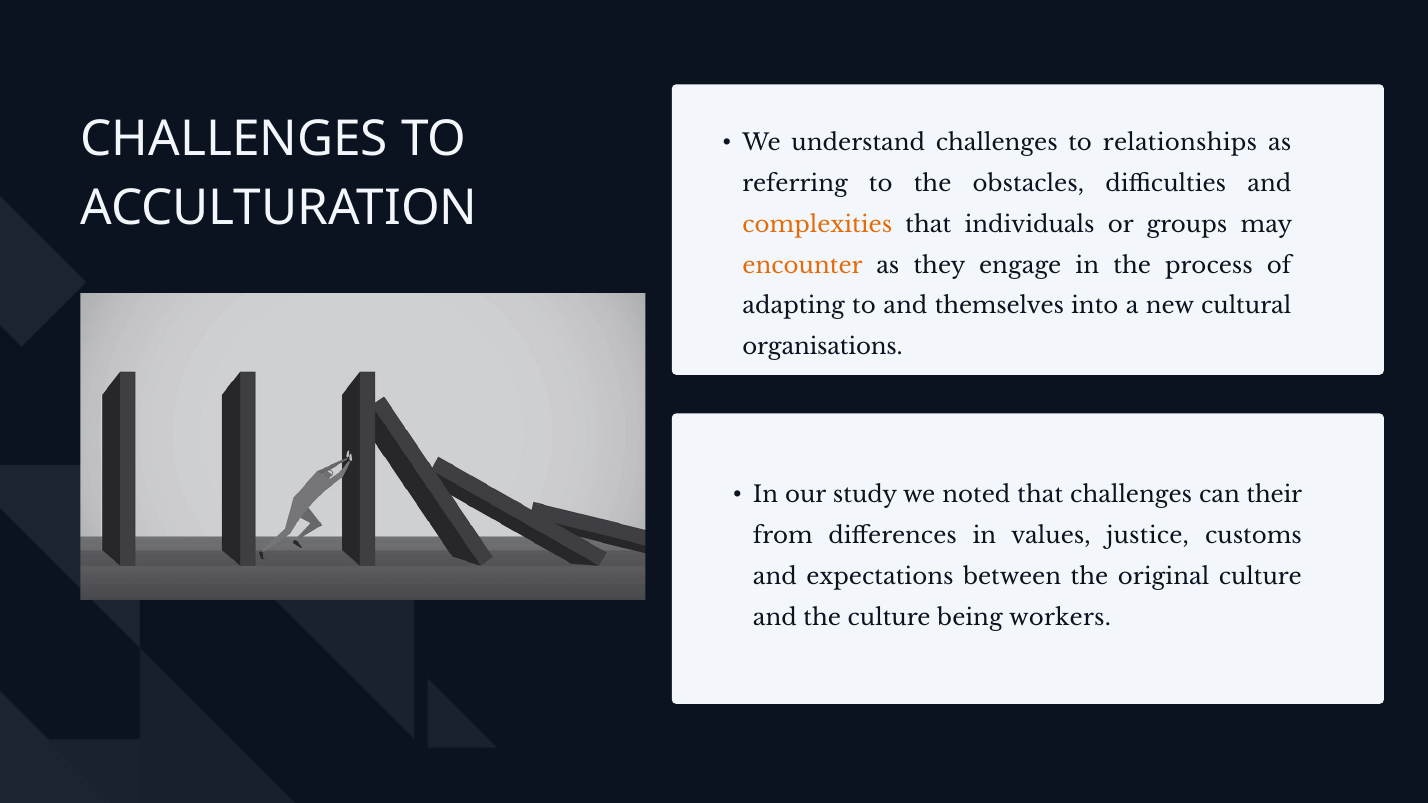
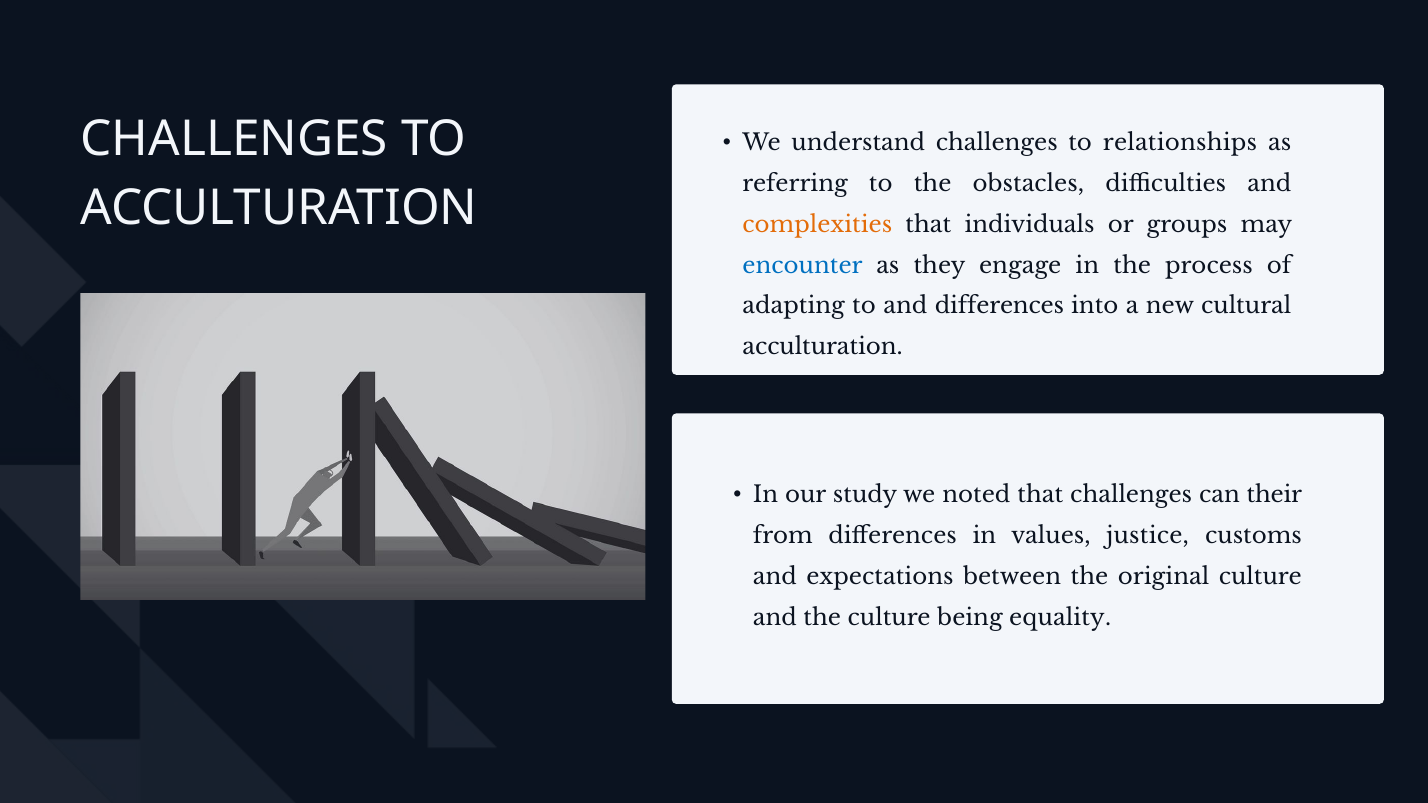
encounter colour: orange -> blue
and themselves: themselves -> differences
organisations at (823, 347): organisations -> acculturation
workers: workers -> equality
